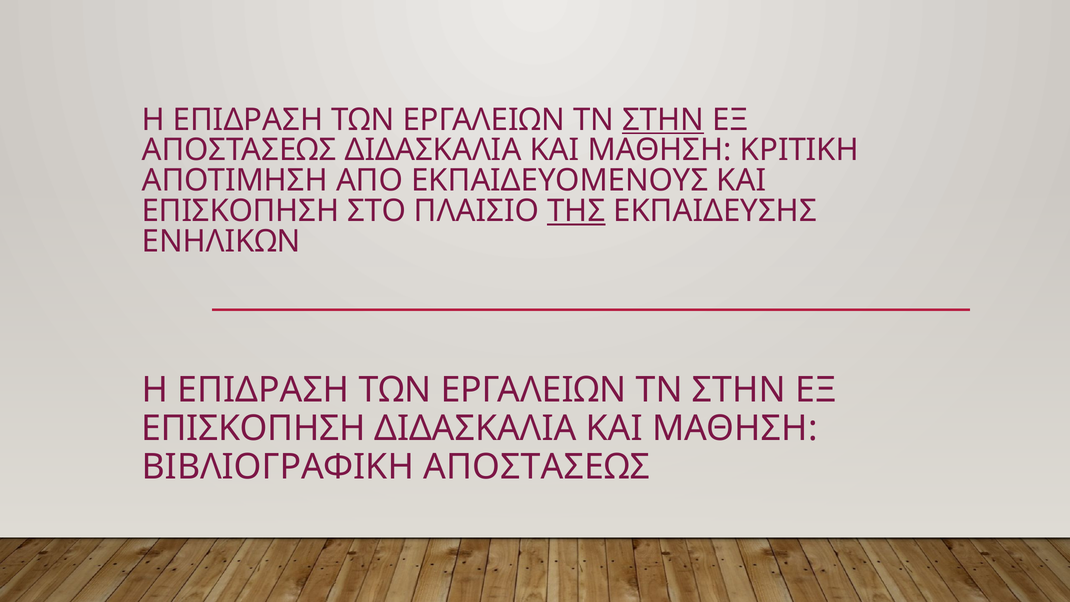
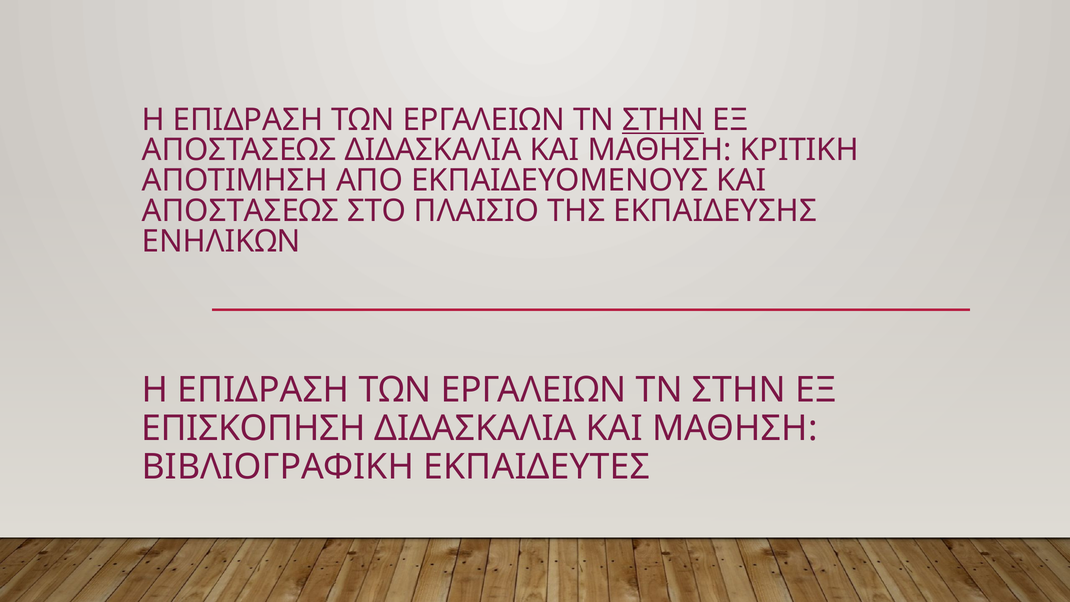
ΕΠΙΣΚΟΠΗΣΗ at (240, 211): ΕΠΙΣΚΟΠΗΣΗ -> ΑΠΟΣΤΑΣΕΩΣ
ΤΗΣ underline: present -> none
ΒΙΒΛΙΟΓΡΑΦΙΚΗ ΑΠΟΣΤΑΣΕΩΣ: ΑΠΟΣΤΑΣΕΩΣ -> ΕΚΠΑΙΔΕΥΤΕΣ
